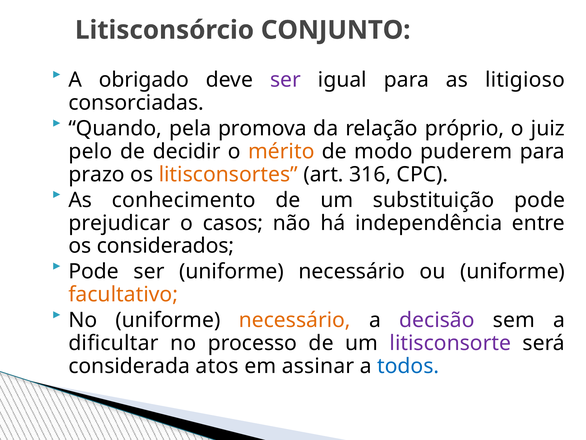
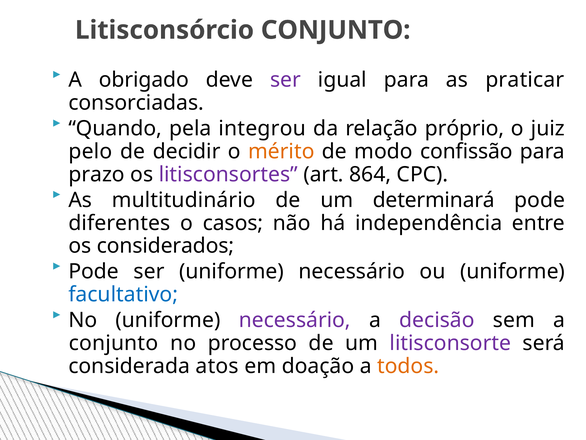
litigioso: litigioso -> praticar
promova: promova -> integrou
puderem: puderem -> confissão
litisconsortes colour: orange -> purple
316: 316 -> 864
conhecimento: conhecimento -> multitudinário
substituição: substituição -> determinará
prejudicar: prejudicar -> diferentes
facultativo colour: orange -> blue
necessário at (295, 320) colour: orange -> purple
dificultar at (113, 343): dificultar -> conjunto
assinar: assinar -> doação
todos colour: blue -> orange
